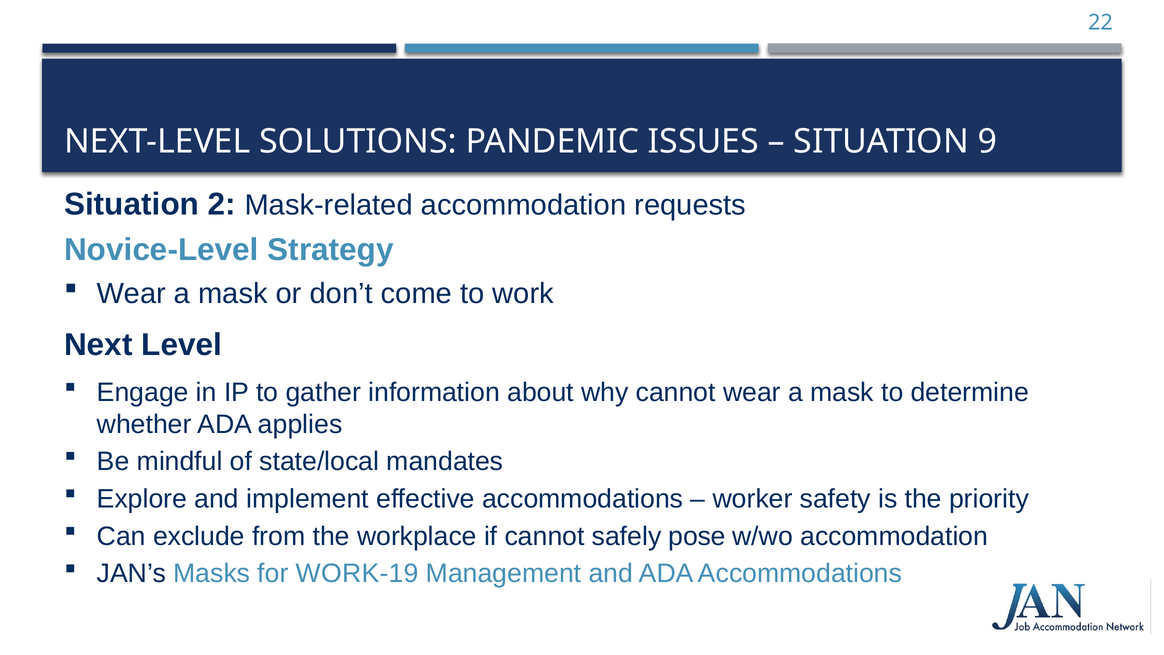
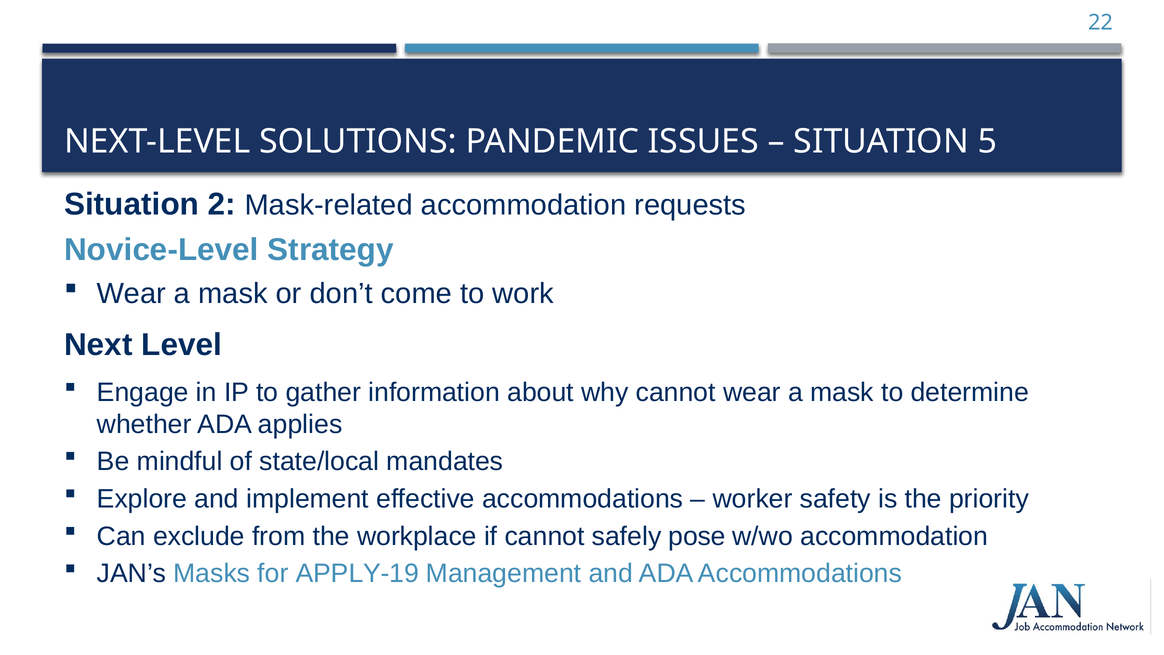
9: 9 -> 5
WORK-19: WORK-19 -> APPLY-19
